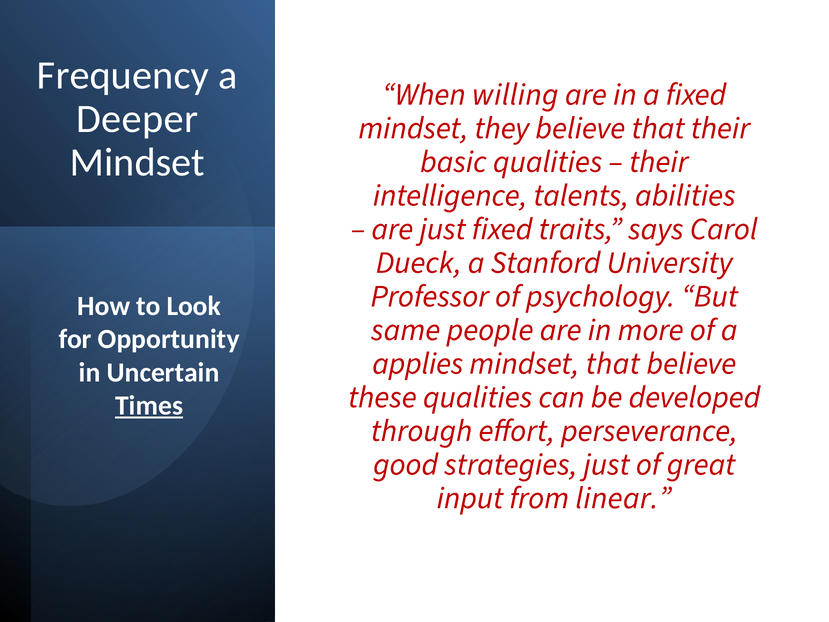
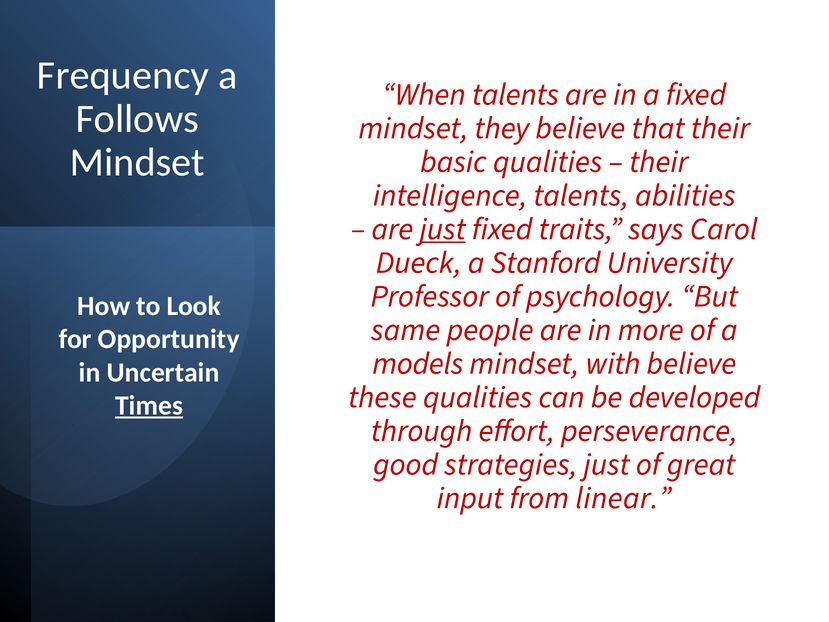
When willing: willing -> talents
Deeper: Deeper -> Follows
just at (443, 229) underline: none -> present
applies: applies -> models
mindset that: that -> with
